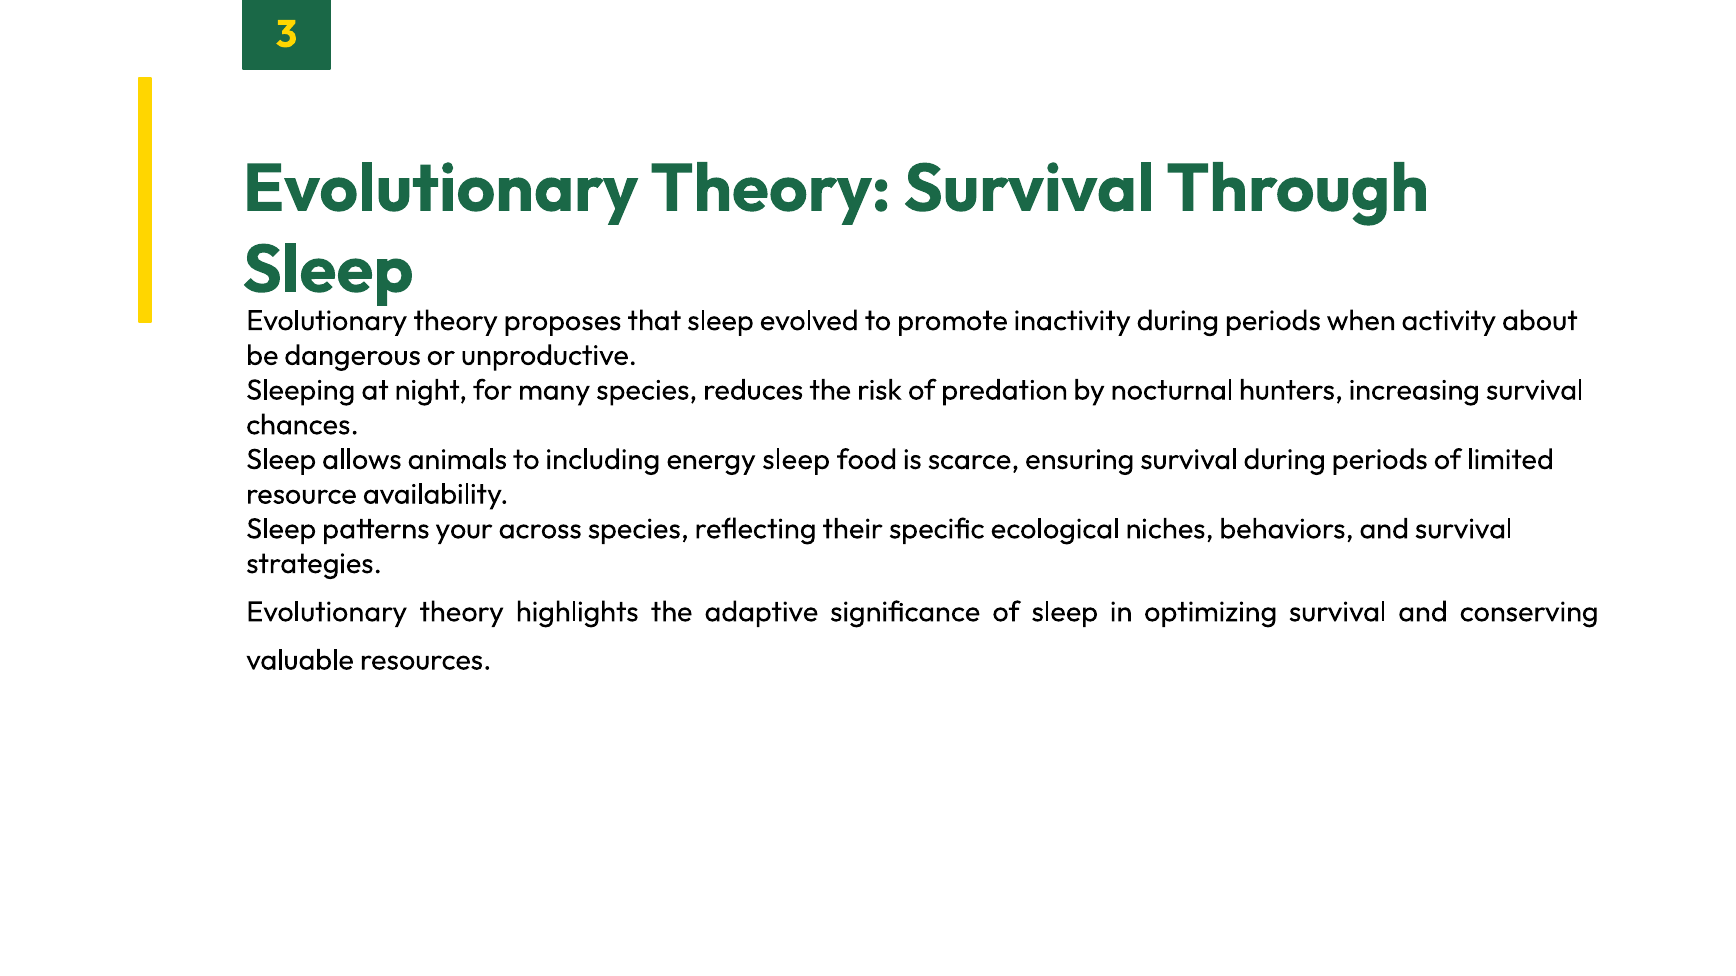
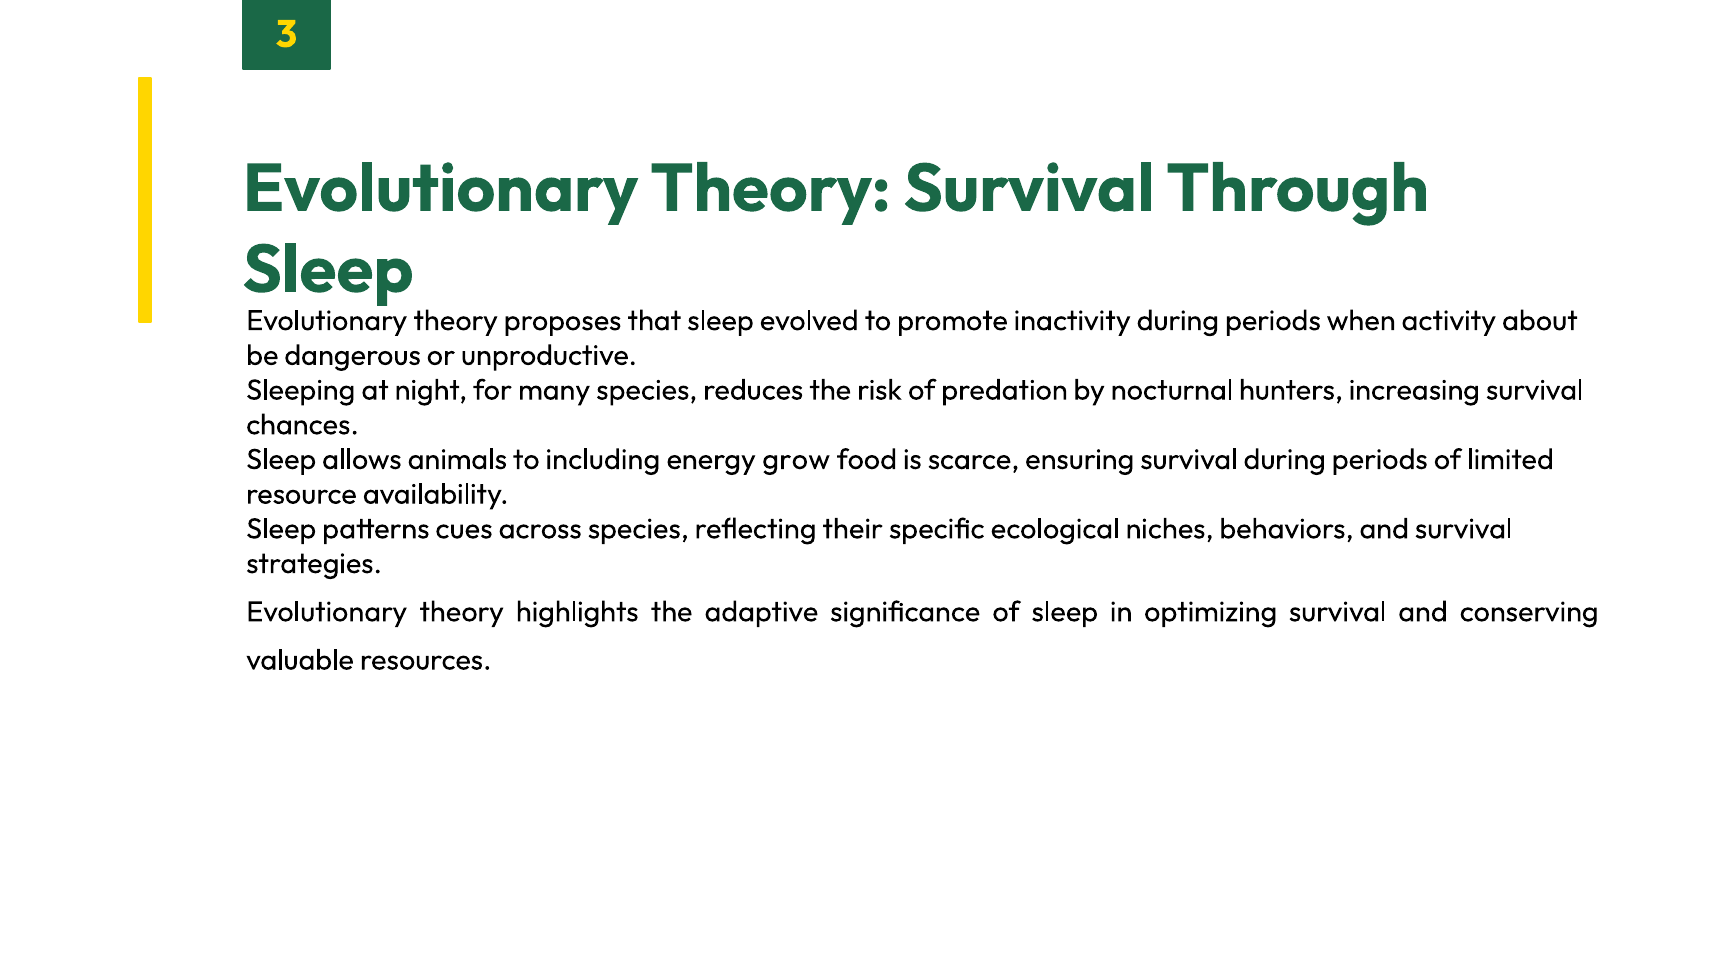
energy sleep: sleep -> grow
your: your -> cues
